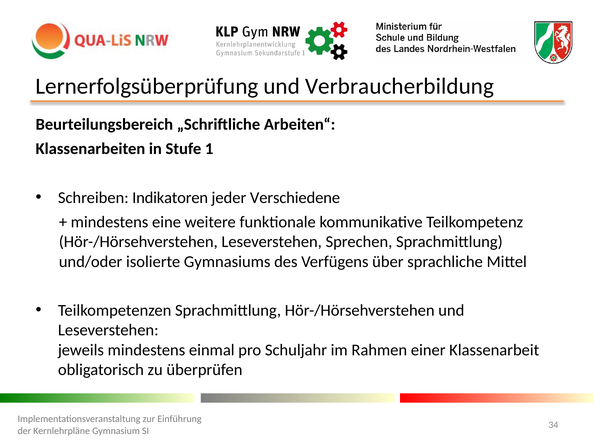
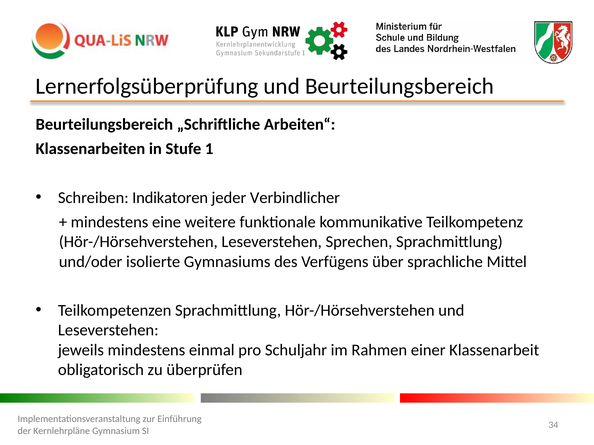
und Verbraucherbildung: Verbraucherbildung -> Beurteilungsbereich
Verschiedene: Verschiedene -> Verbindlicher
